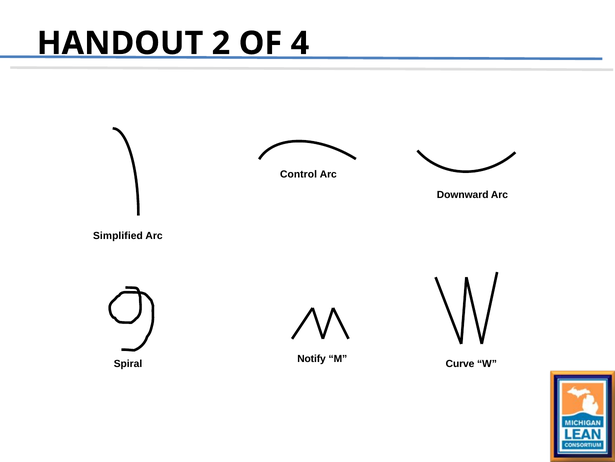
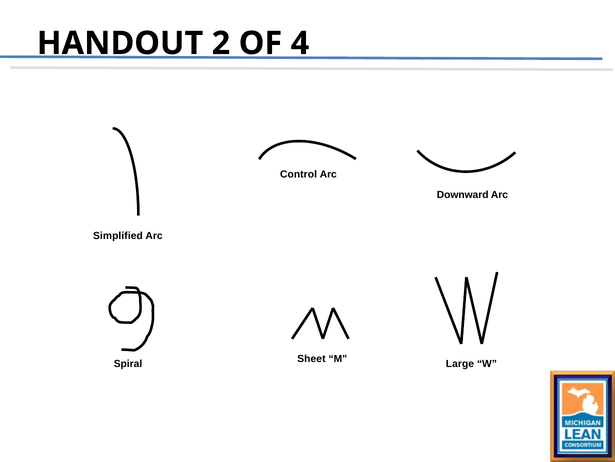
Notify: Notify -> Sheet
Curve: Curve -> Large
